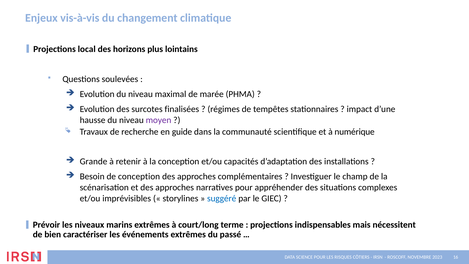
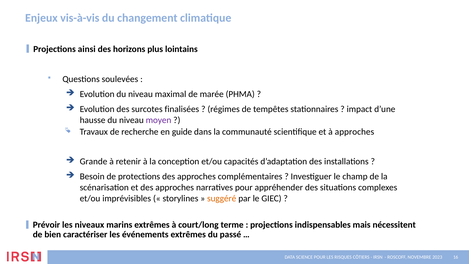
local: local -> ainsi
à numérique: numérique -> approches
de conception: conception -> protections
suggéré colour: blue -> orange
